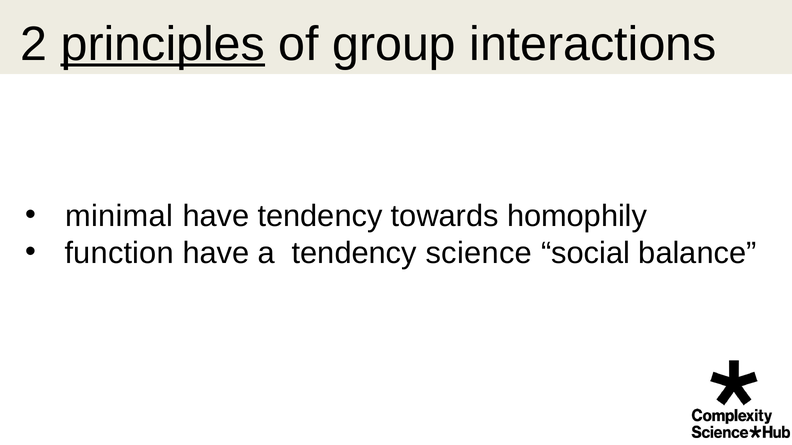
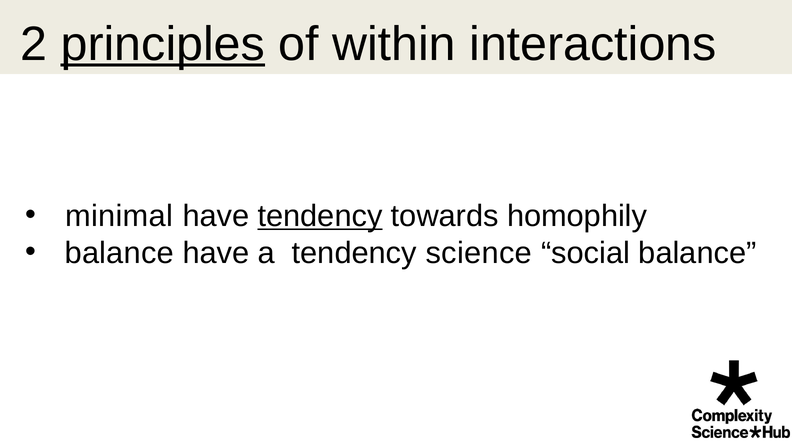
group: group -> within
tendency at (320, 216) underline: none -> present
function at (119, 253): function -> balance
